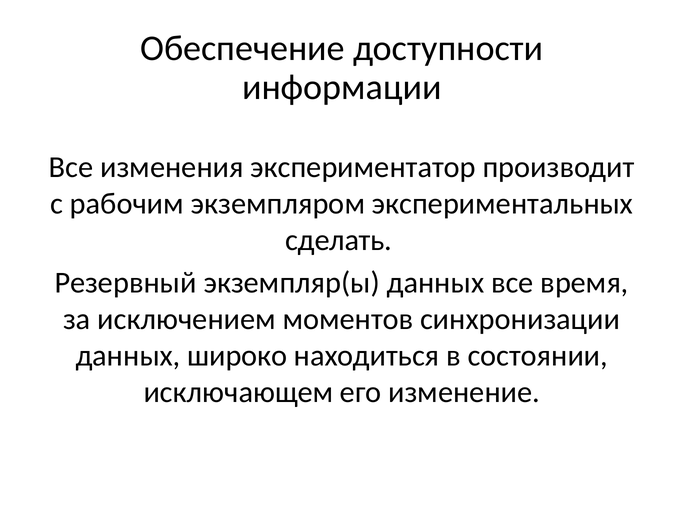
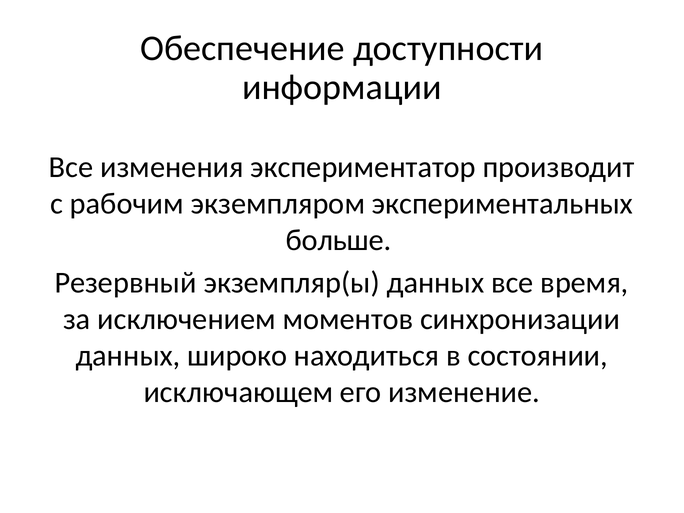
сделать: сделать -> больше
